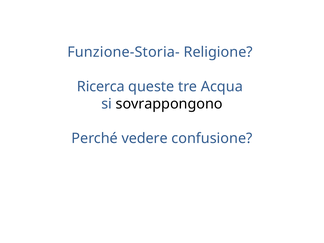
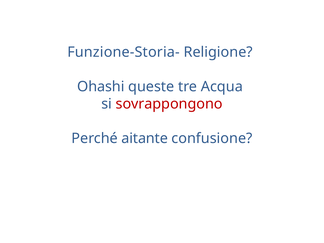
Ricerca: Ricerca -> Ohashi
sovrappongono colour: black -> red
vedere: vedere -> aitante
